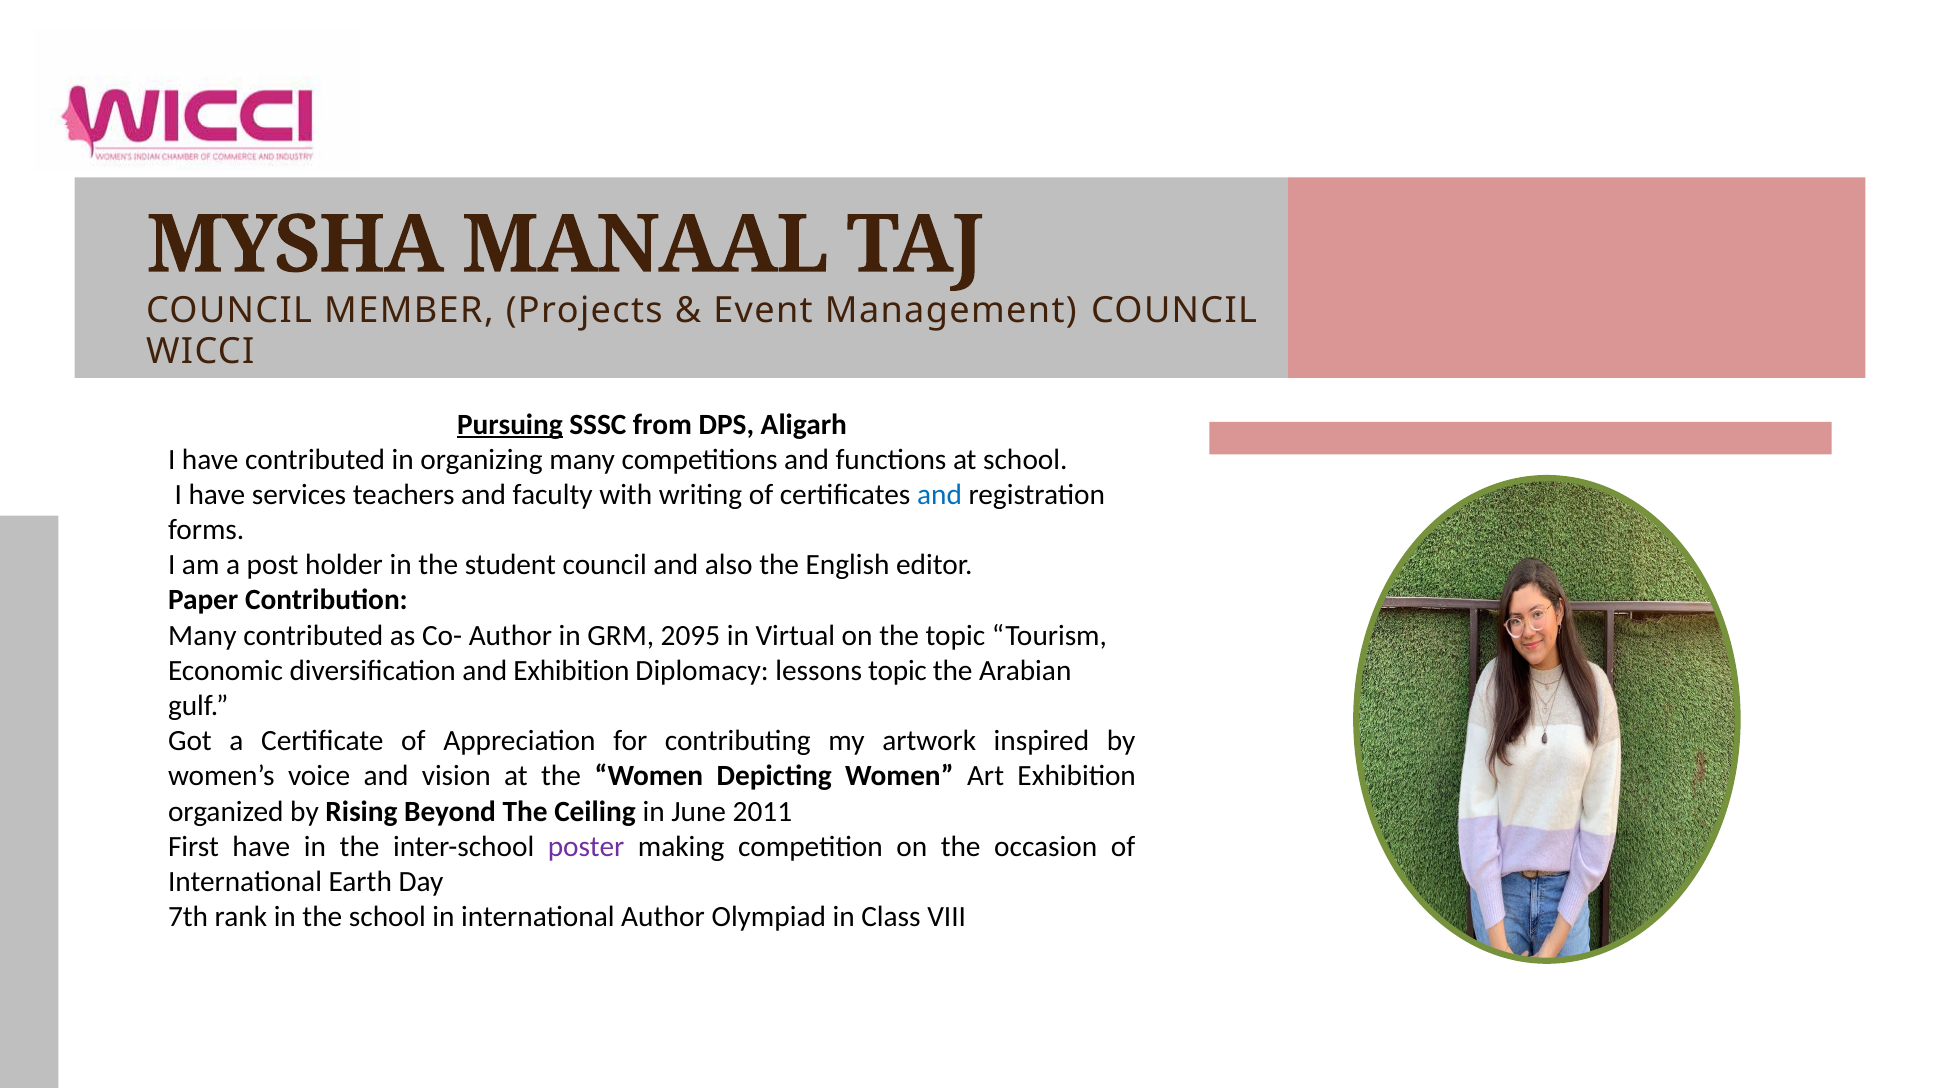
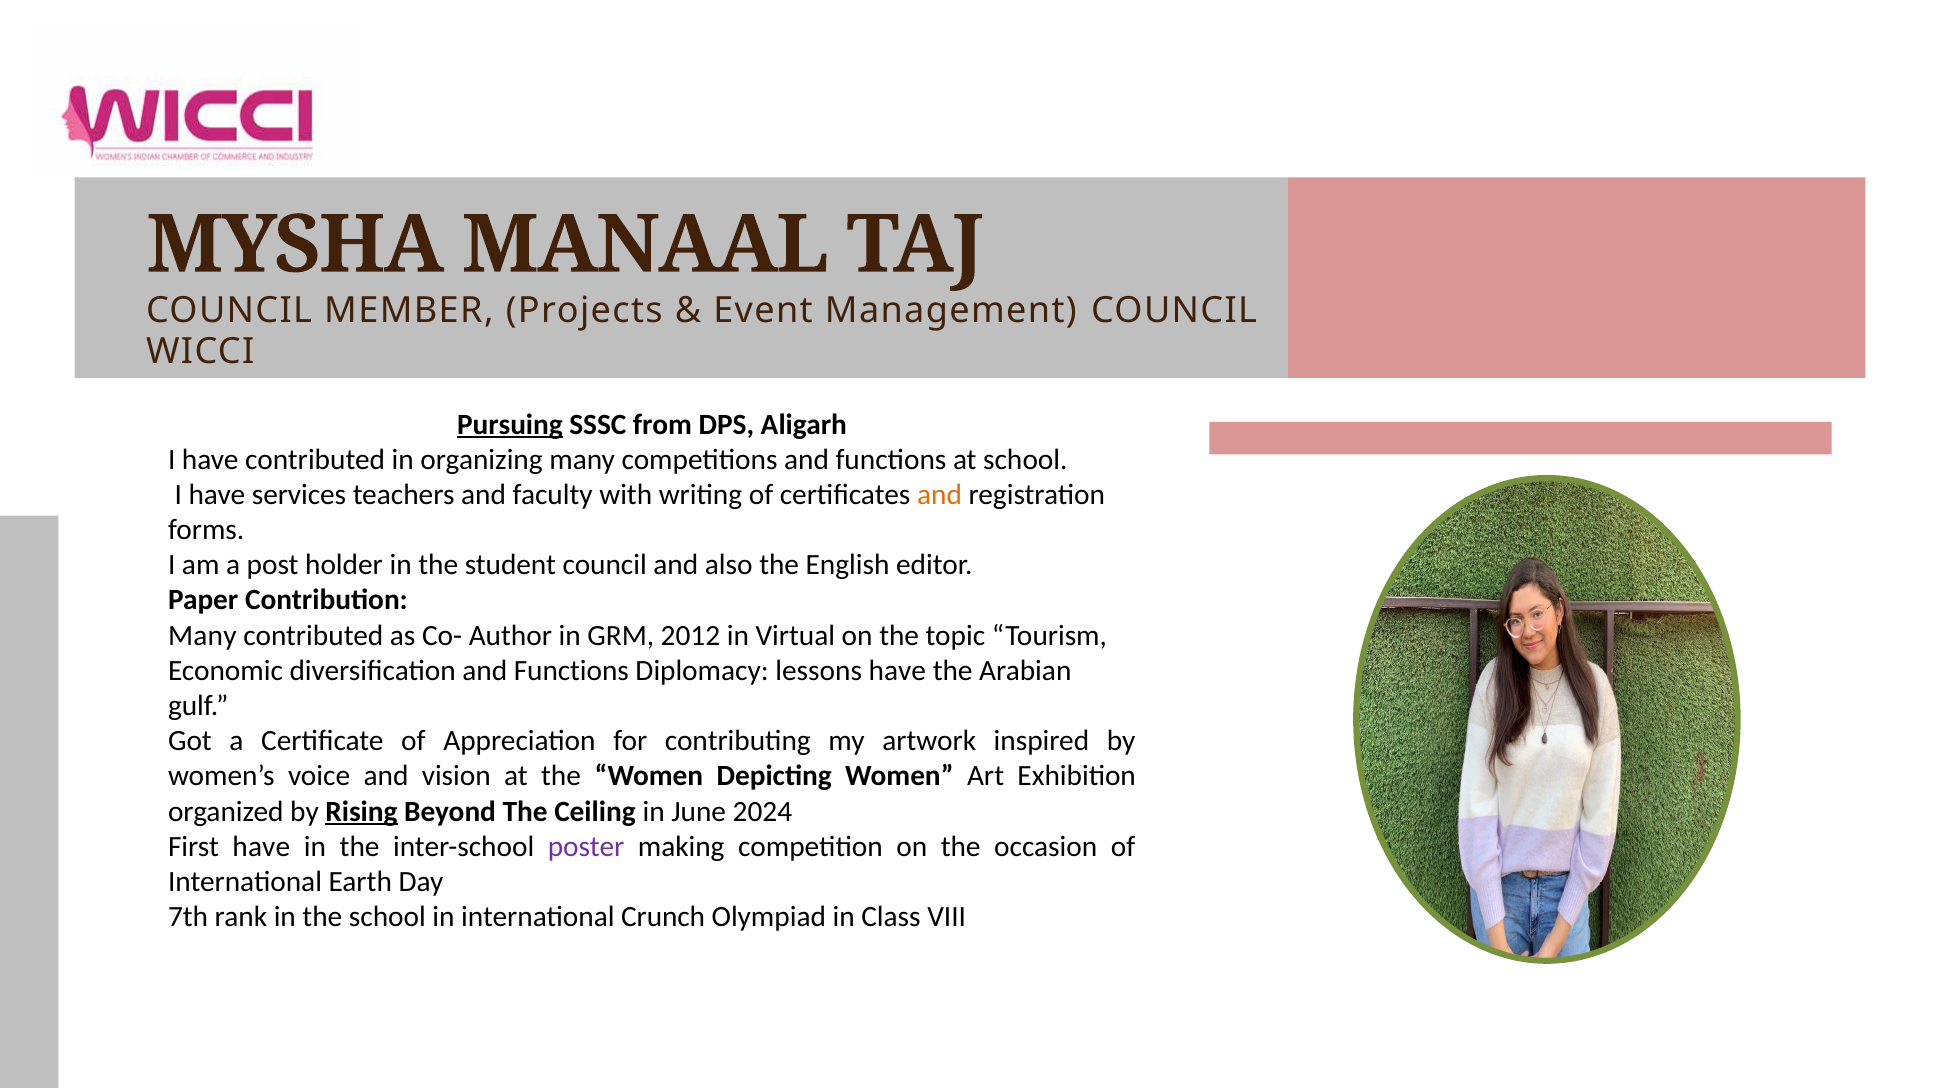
and at (940, 495) colour: blue -> orange
2095: 2095 -> 2012
diversification and Exhibition: Exhibition -> Functions
lessons topic: topic -> have
Rising underline: none -> present
2011: 2011 -> 2024
international Author: Author -> Crunch
